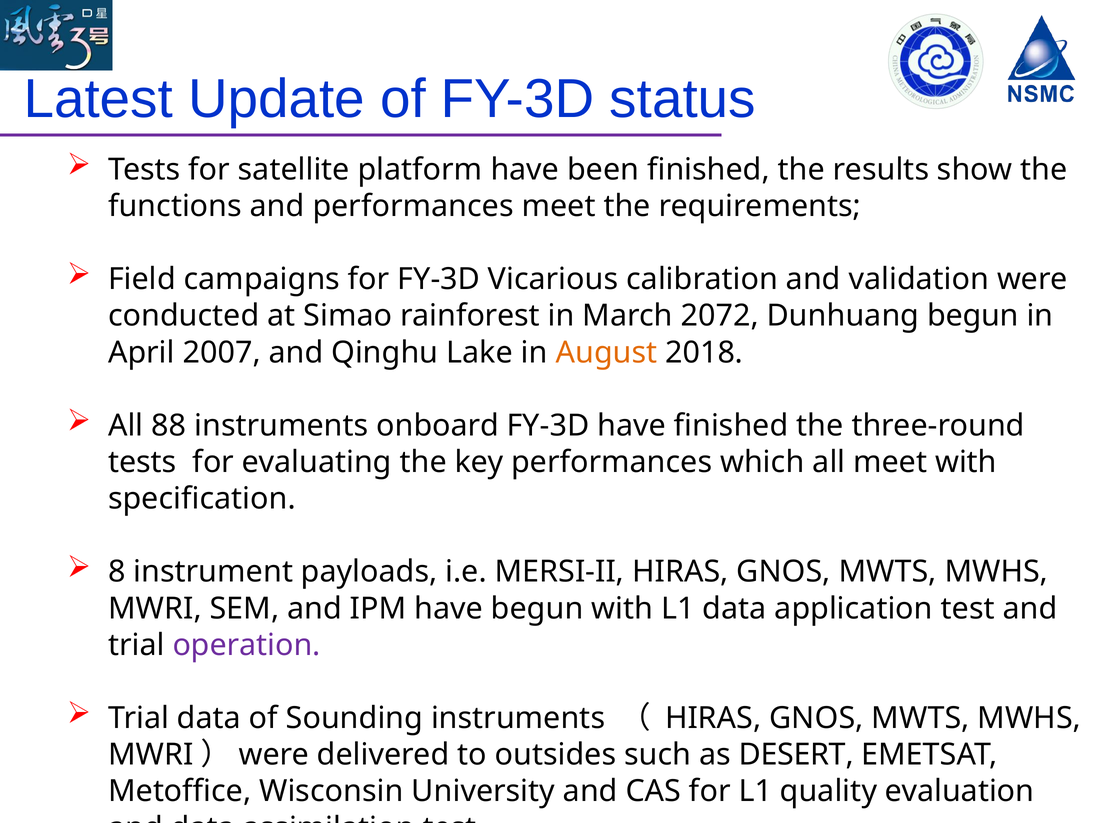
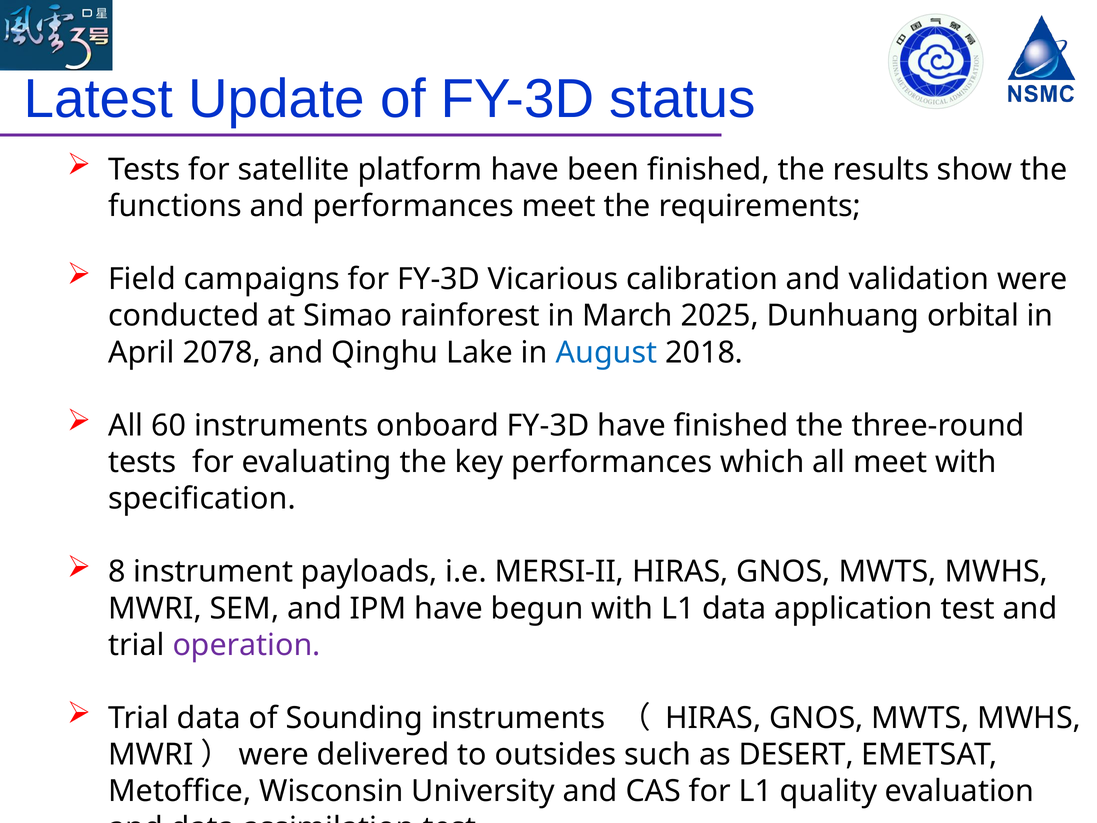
2072: 2072 -> 2025
Dunhuang begun: begun -> orbital
2007: 2007 -> 2078
August colour: orange -> blue
88: 88 -> 60
